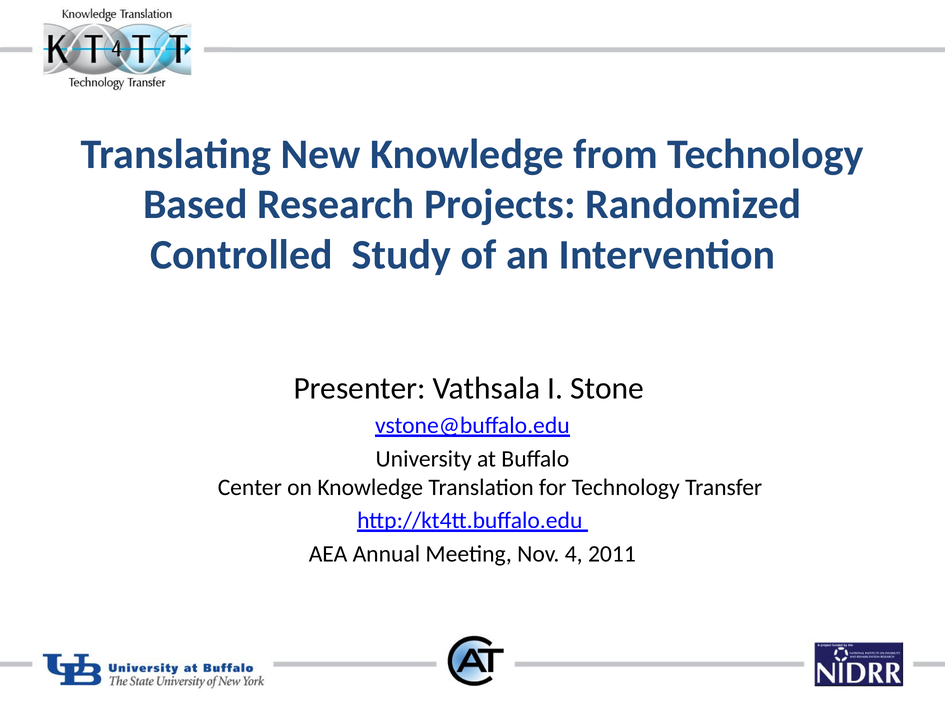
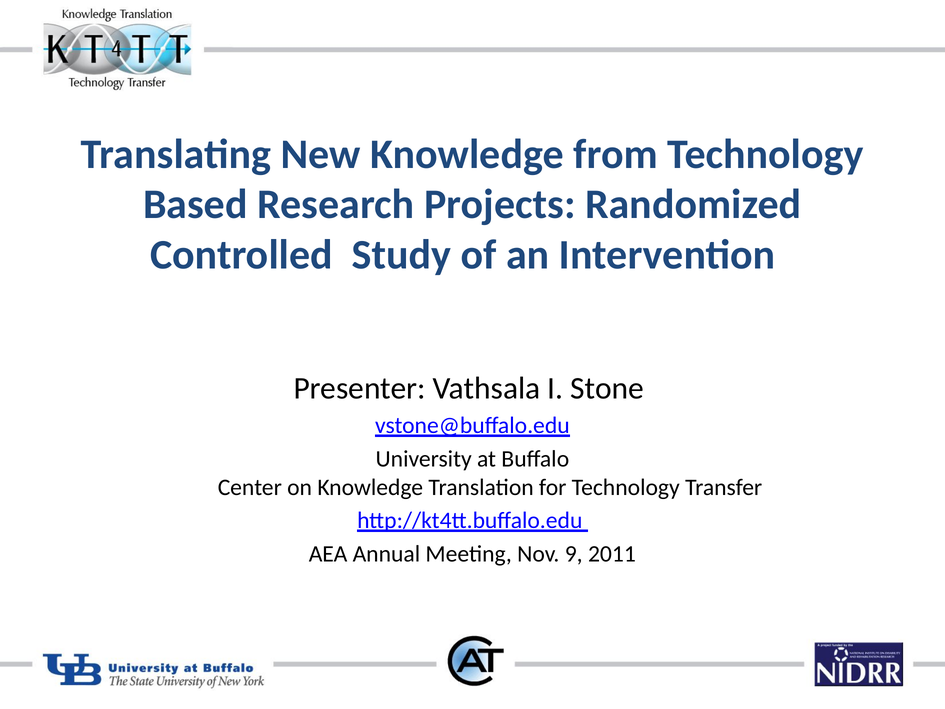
4: 4 -> 9
